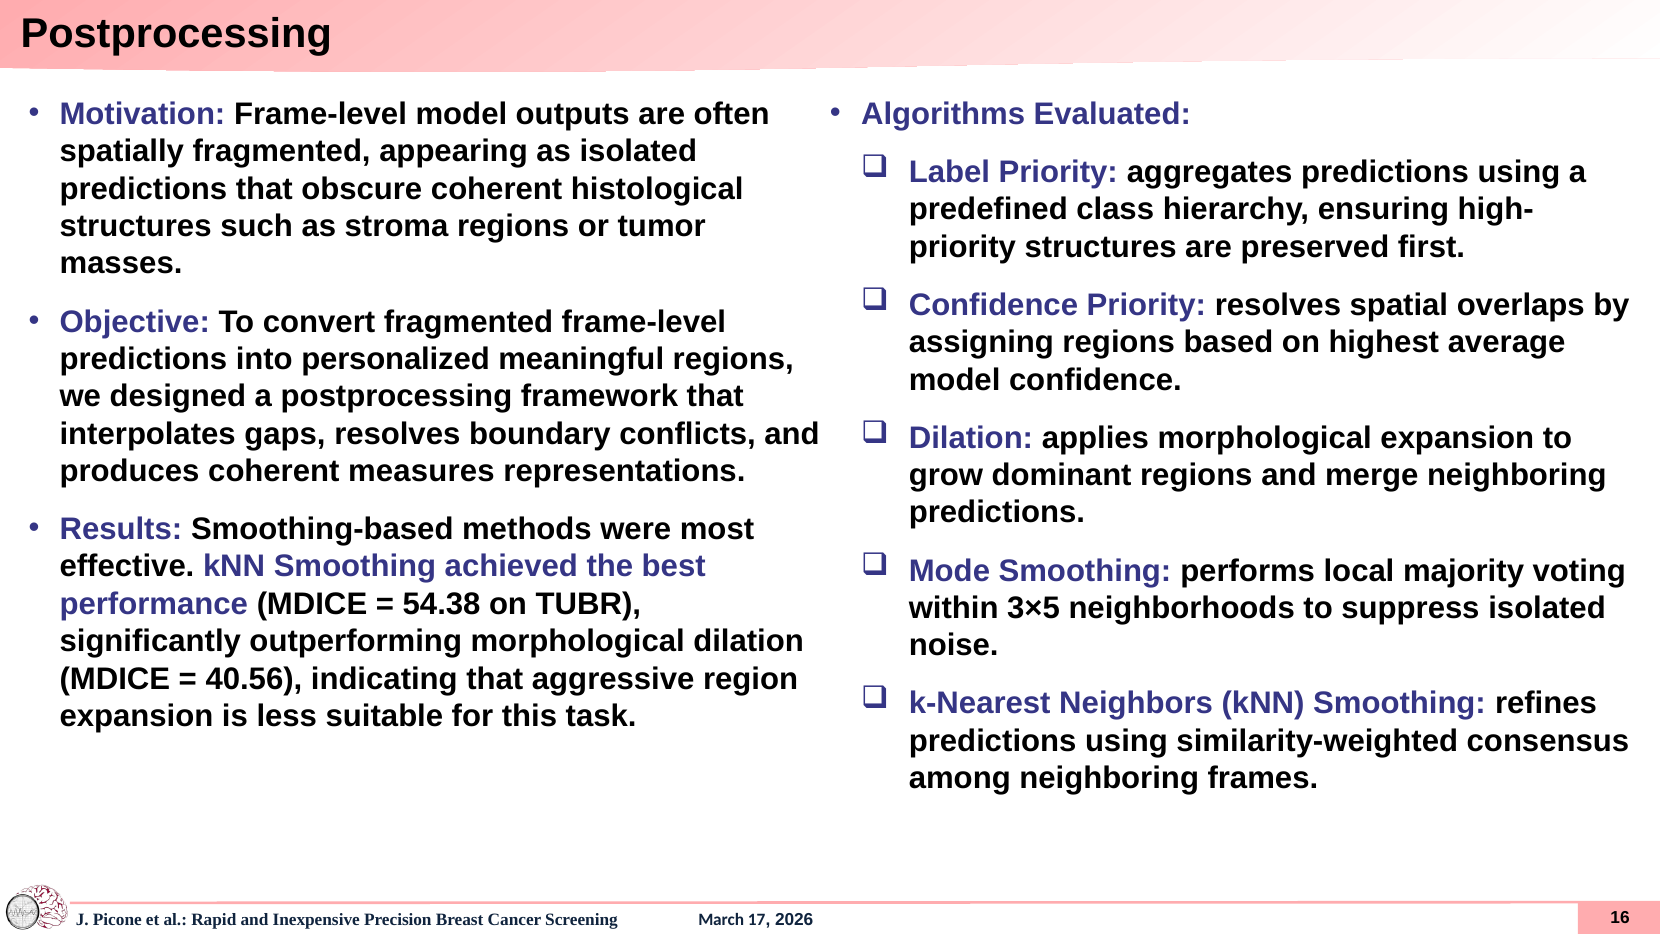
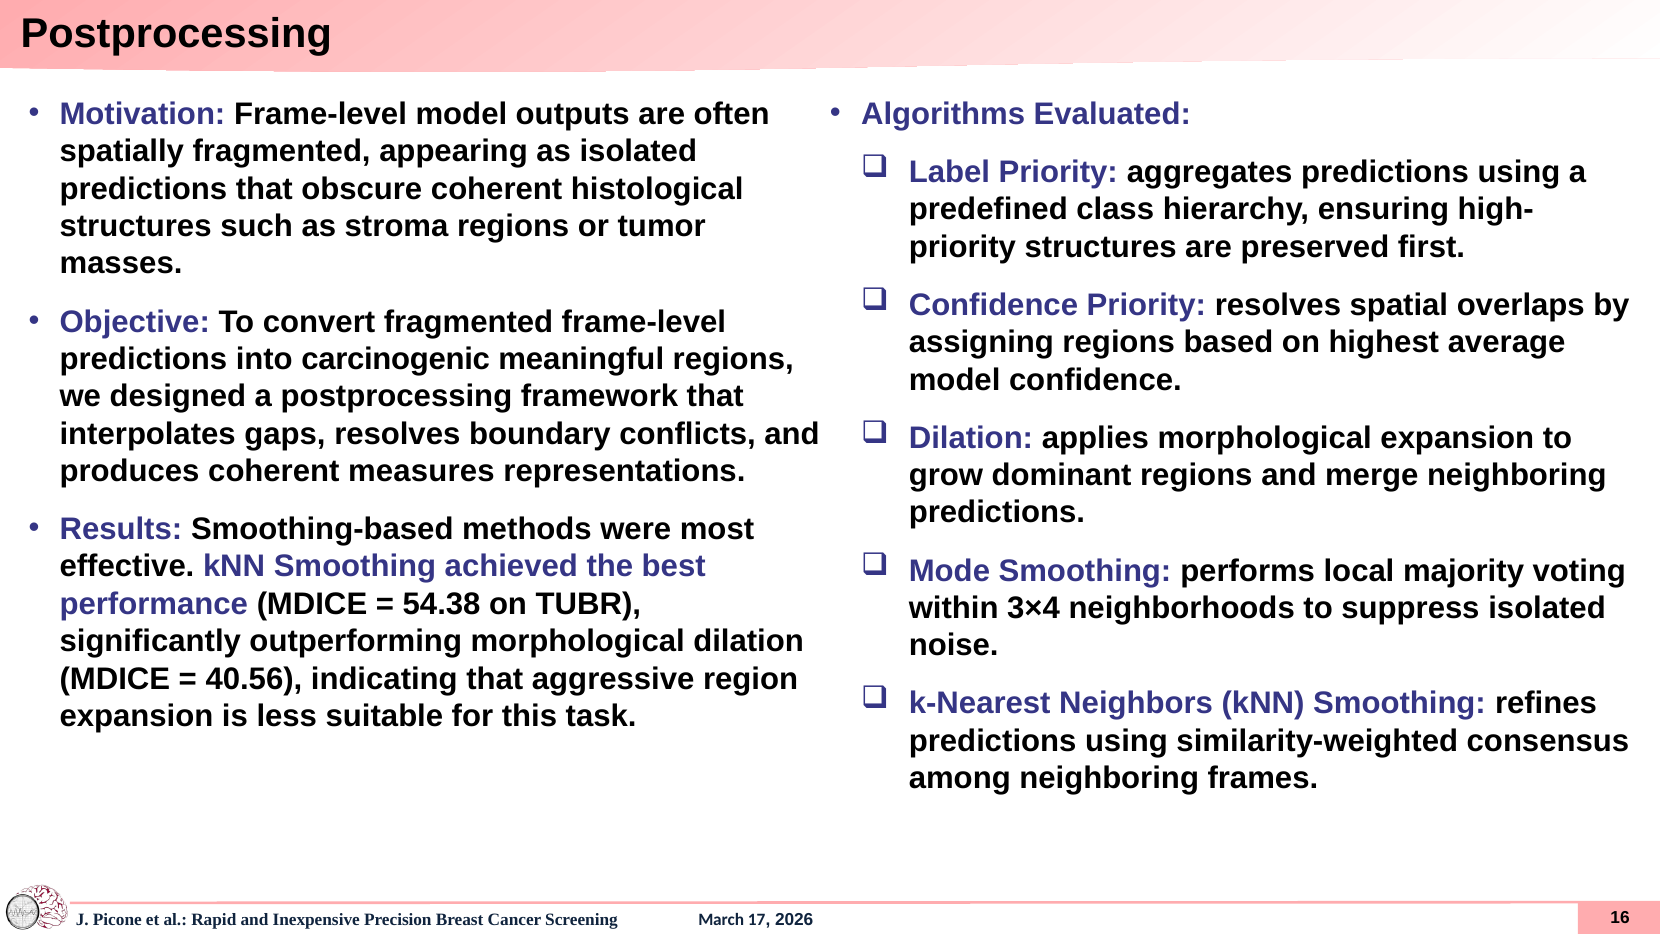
personalized: personalized -> carcinogenic
3×5: 3×5 -> 3×4
